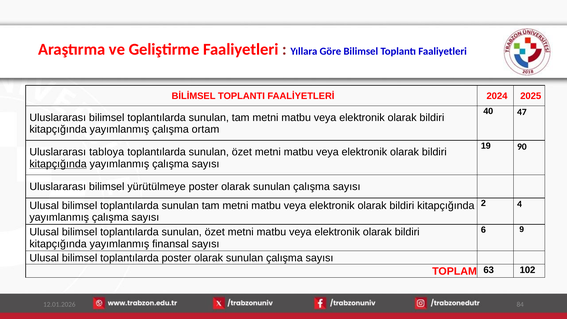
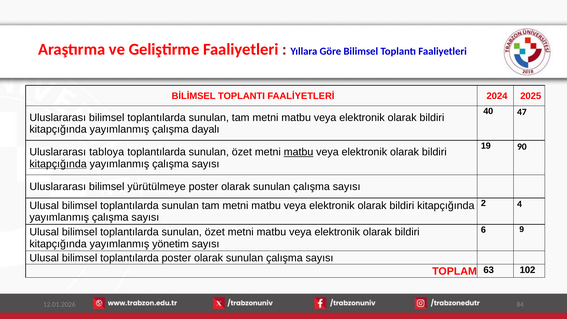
ortam: ortam -> dayalı
matbu at (299, 152) underline: none -> present
finansal: finansal -> yönetim
